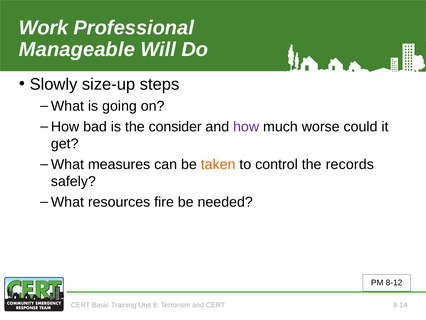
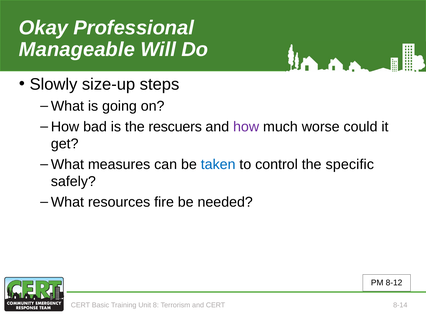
Work: Work -> Okay
consider: consider -> rescuers
taken colour: orange -> blue
records: records -> specific
